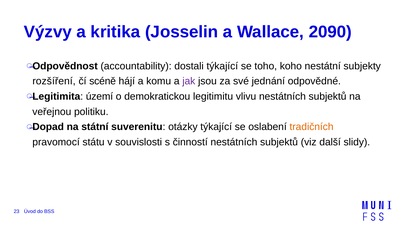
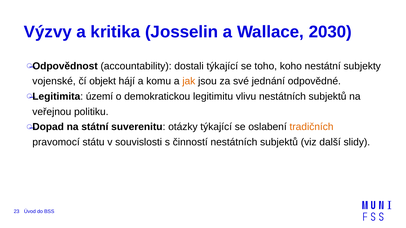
2090: 2090 -> 2030
rozšíření: rozšíření -> vojenské
scéně: scéně -> objekt
jak colour: purple -> orange
